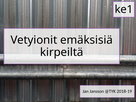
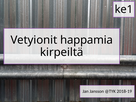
emäksisiä: emäksisiä -> happamia
